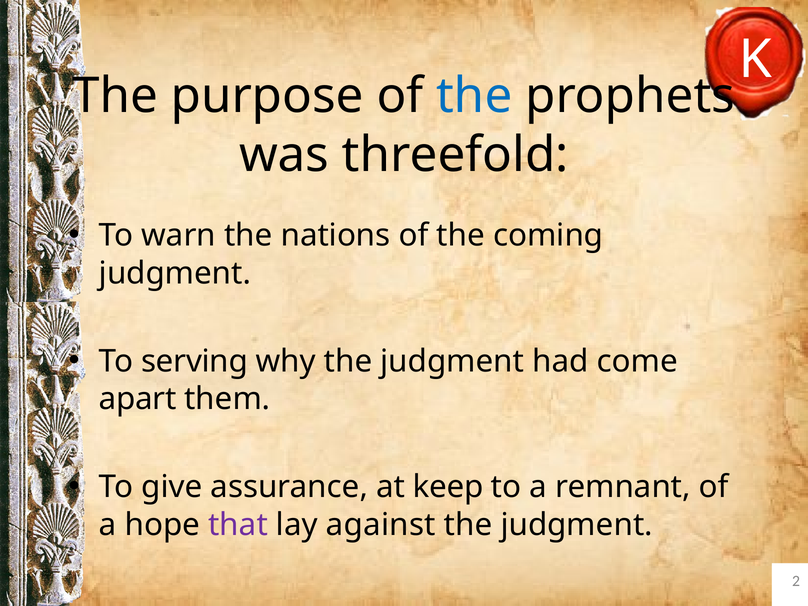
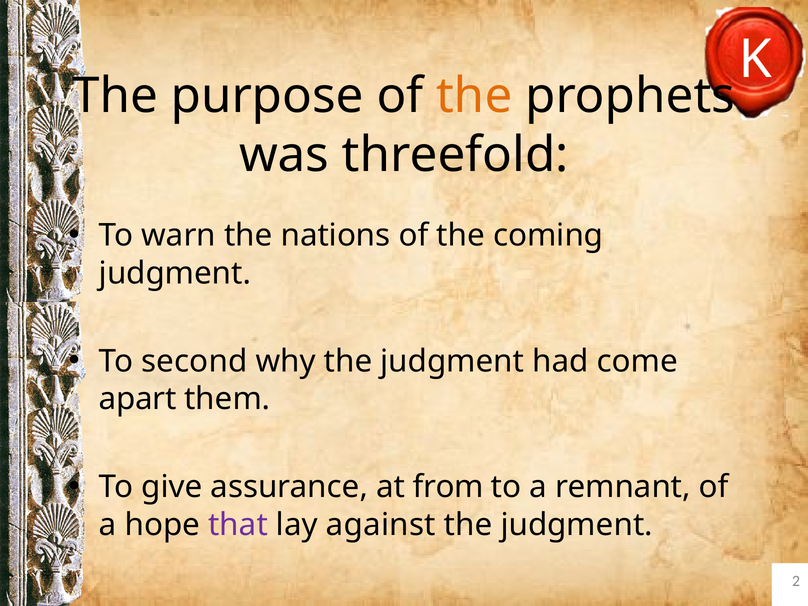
the at (474, 96) colour: blue -> orange
serving: serving -> second
keep: keep -> from
